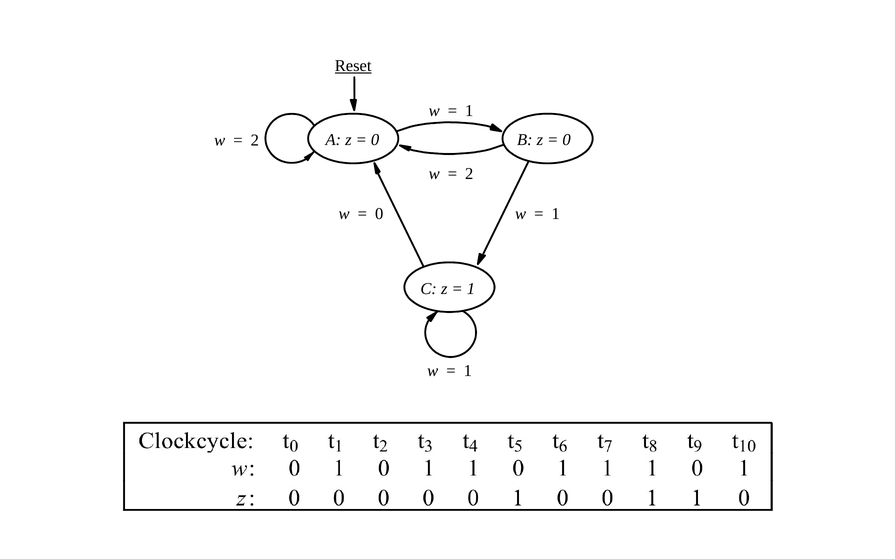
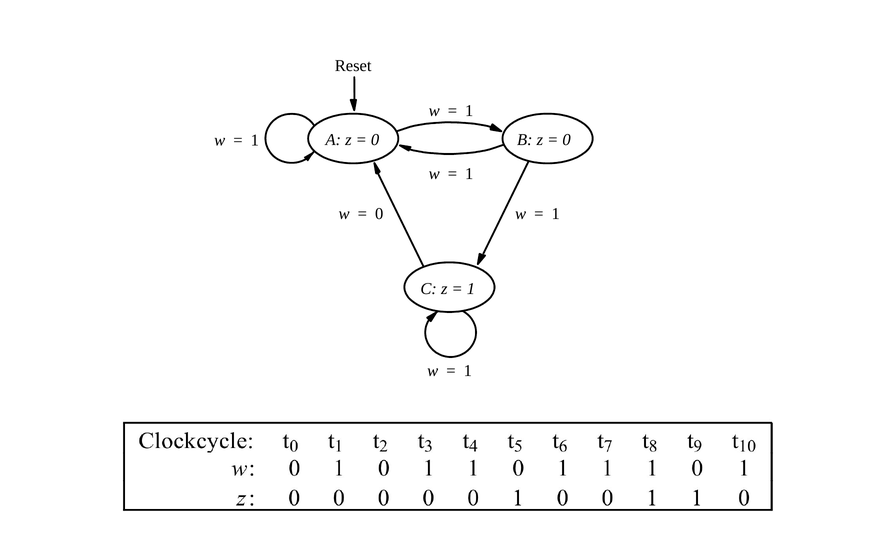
Reset underline: present -> none
2 at (255, 140): 2 -> 1
2 at (469, 174): 2 -> 1
